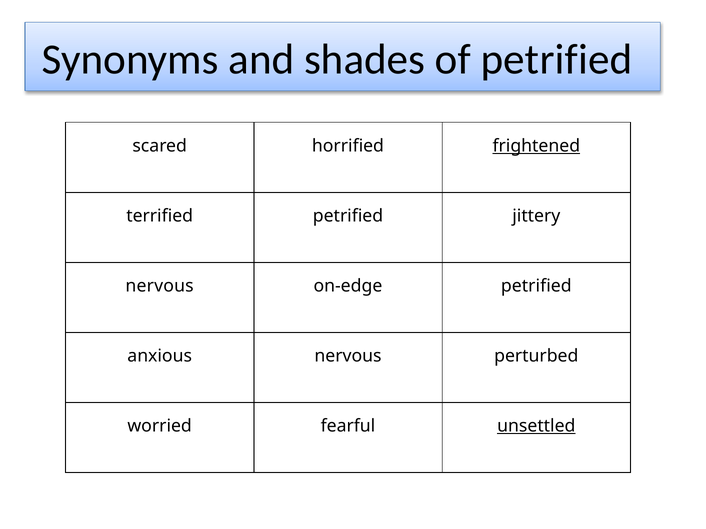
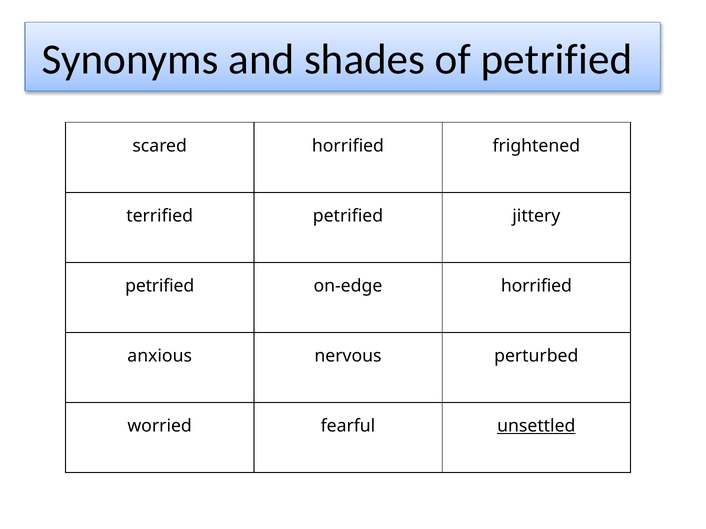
frightened underline: present -> none
nervous at (160, 286): nervous -> petrified
on-edge petrified: petrified -> horrified
